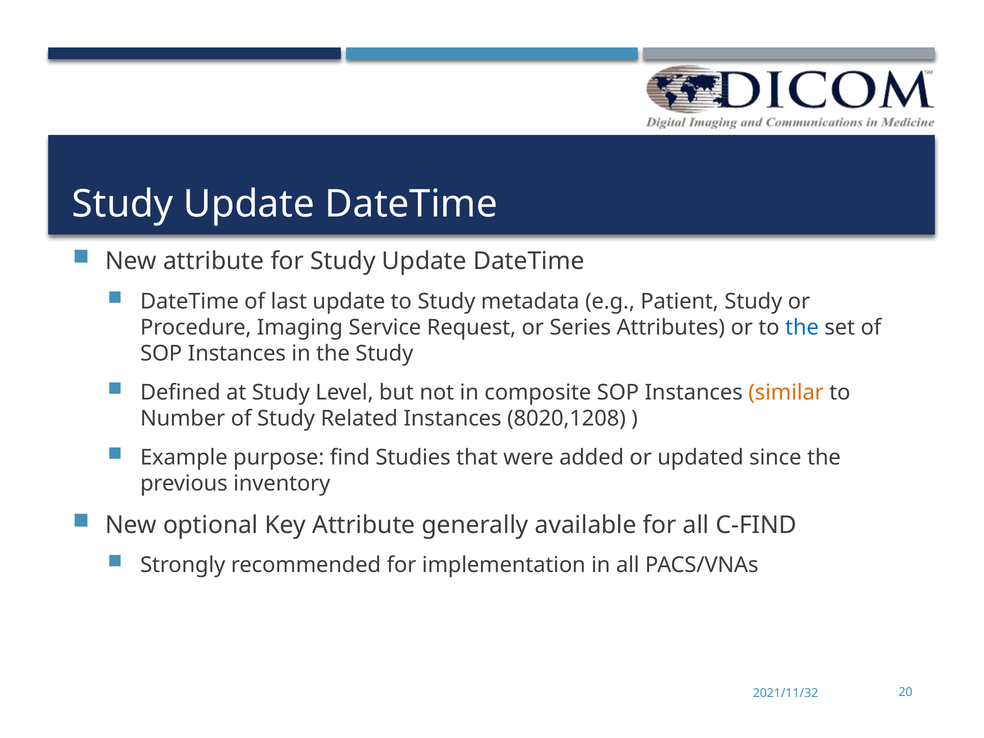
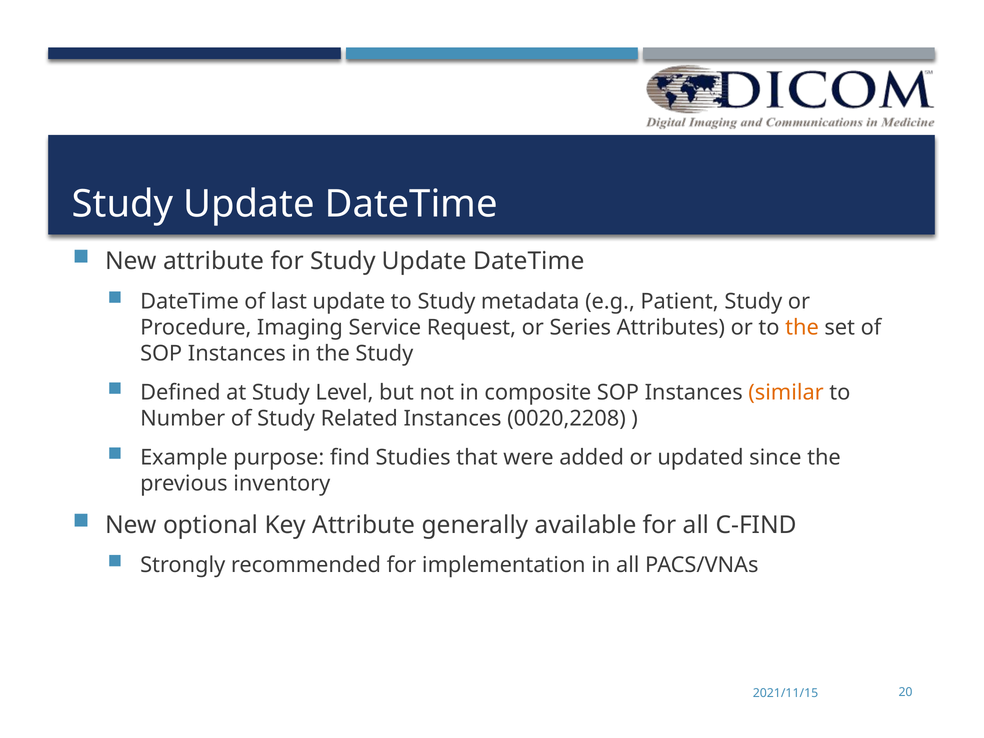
the at (802, 328) colour: blue -> orange
8020,1208: 8020,1208 -> 0020,2208
2021/11/32: 2021/11/32 -> 2021/11/15
